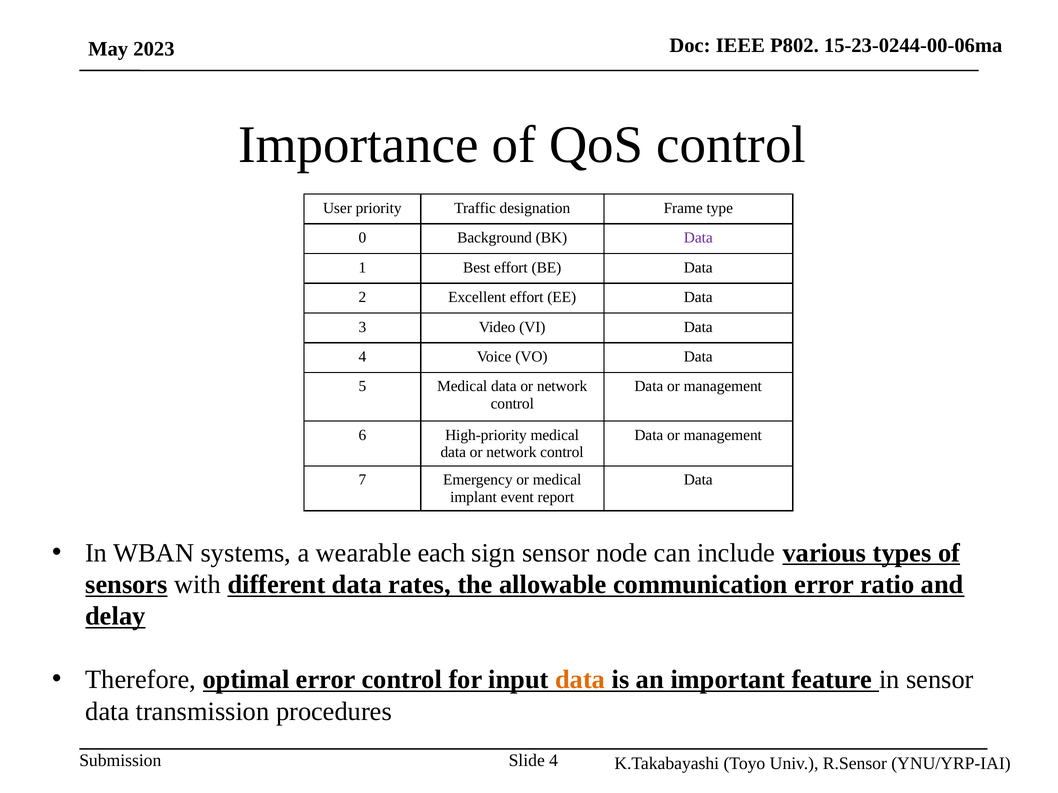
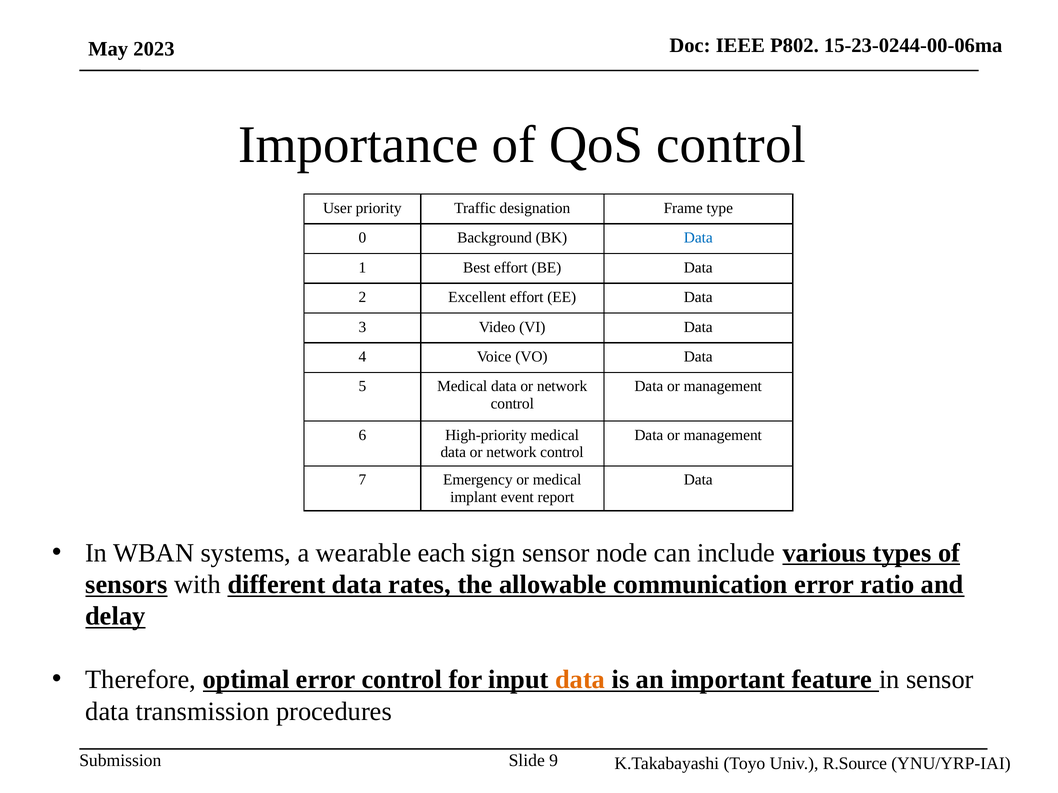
Data at (698, 238) colour: purple -> blue
Slide 4: 4 -> 9
R.Sensor: R.Sensor -> R.Source
